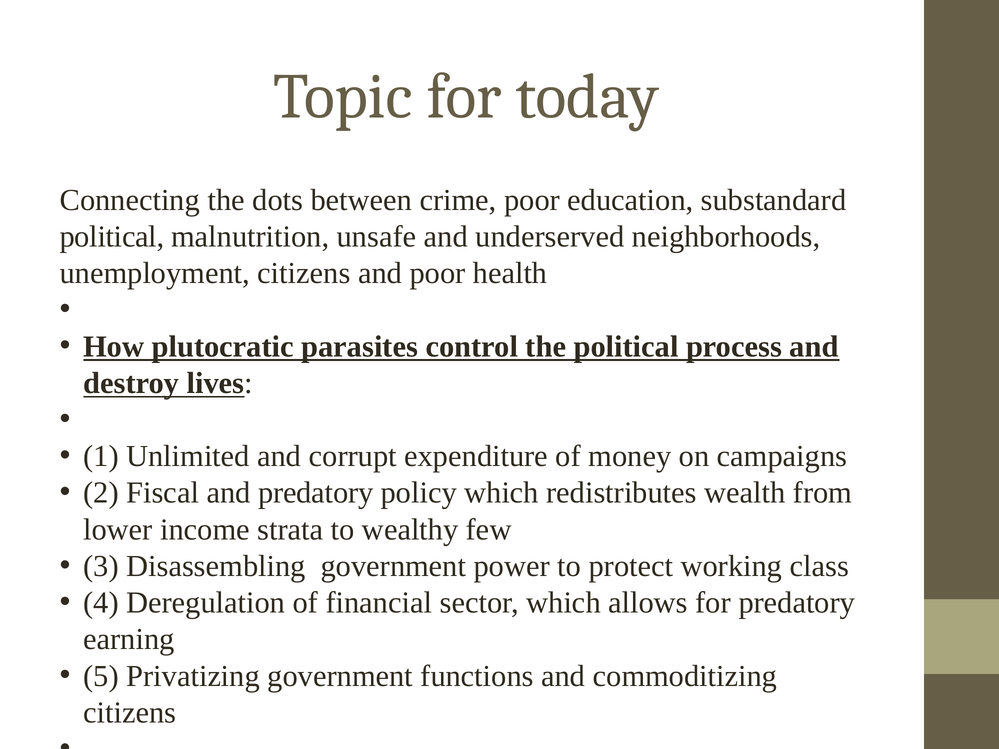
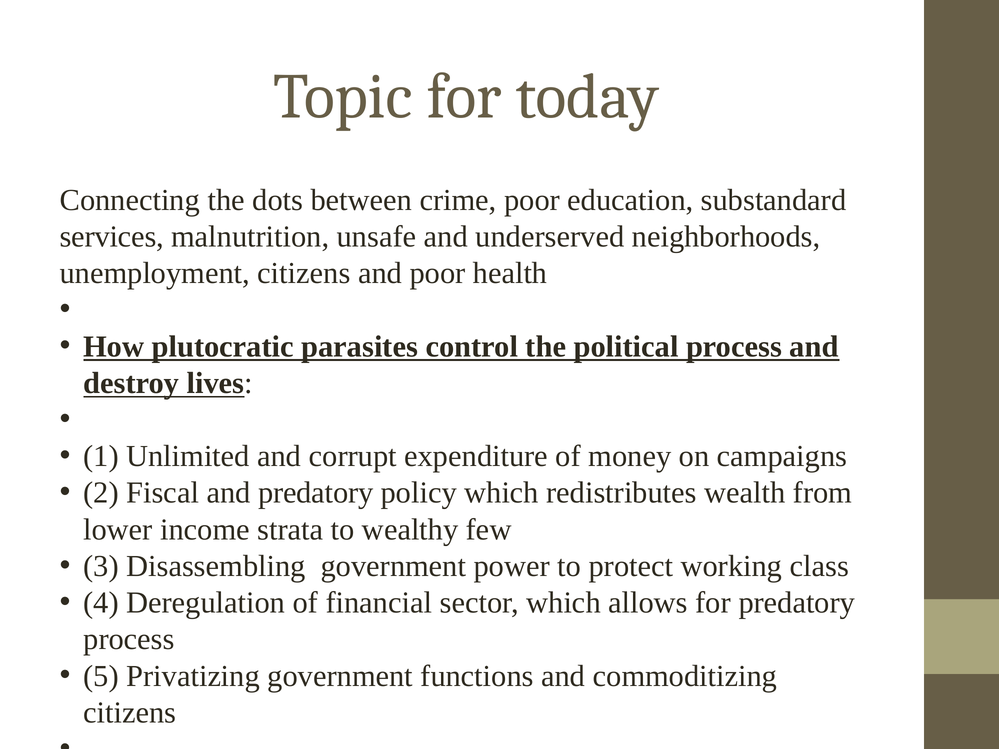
political at (112, 237): political -> services
earning at (129, 640): earning -> process
